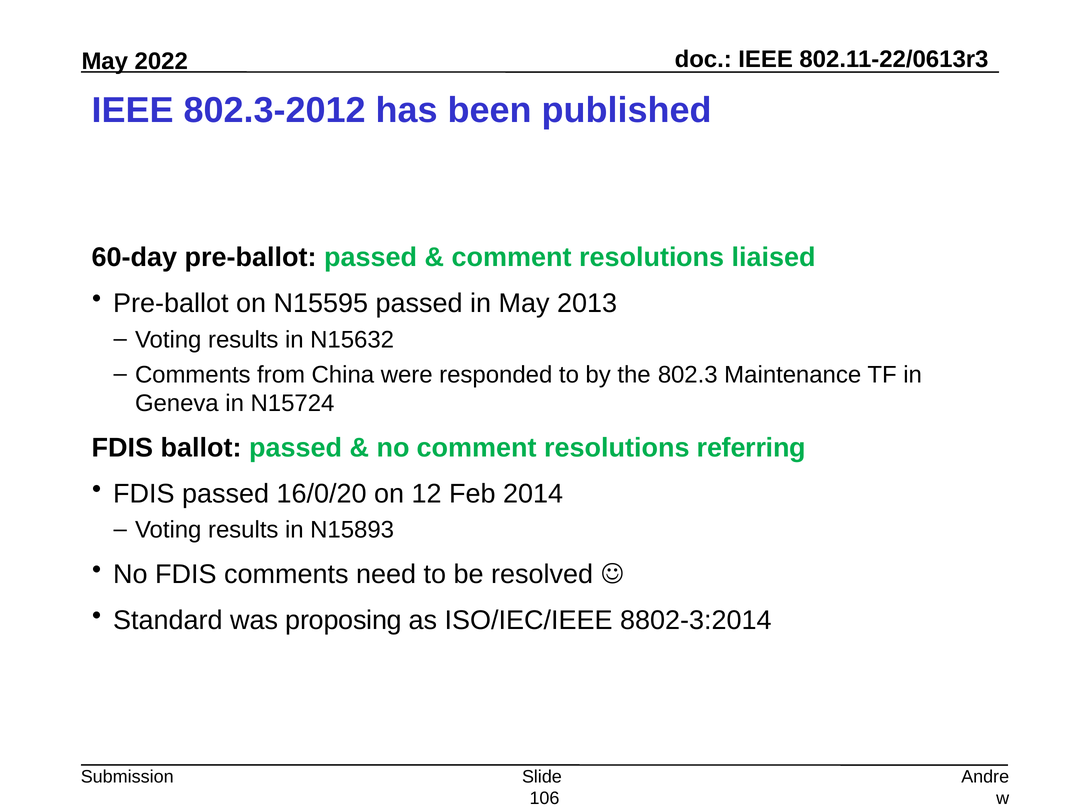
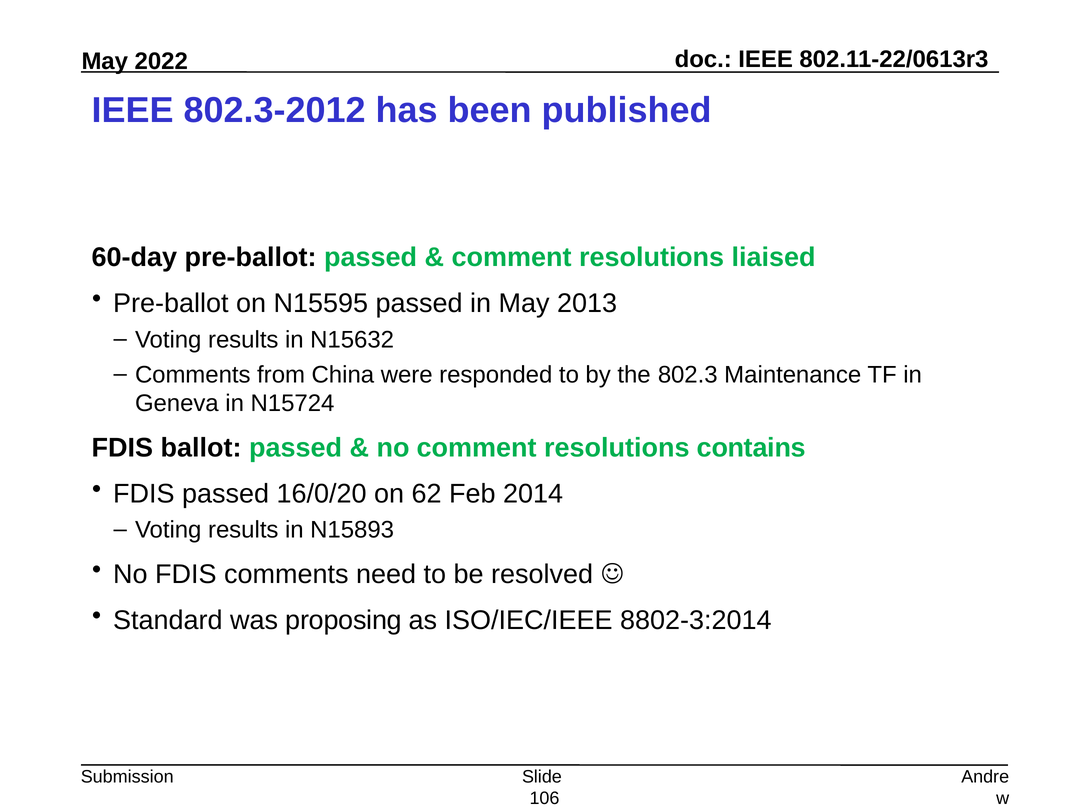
referring: referring -> contains
12: 12 -> 62
